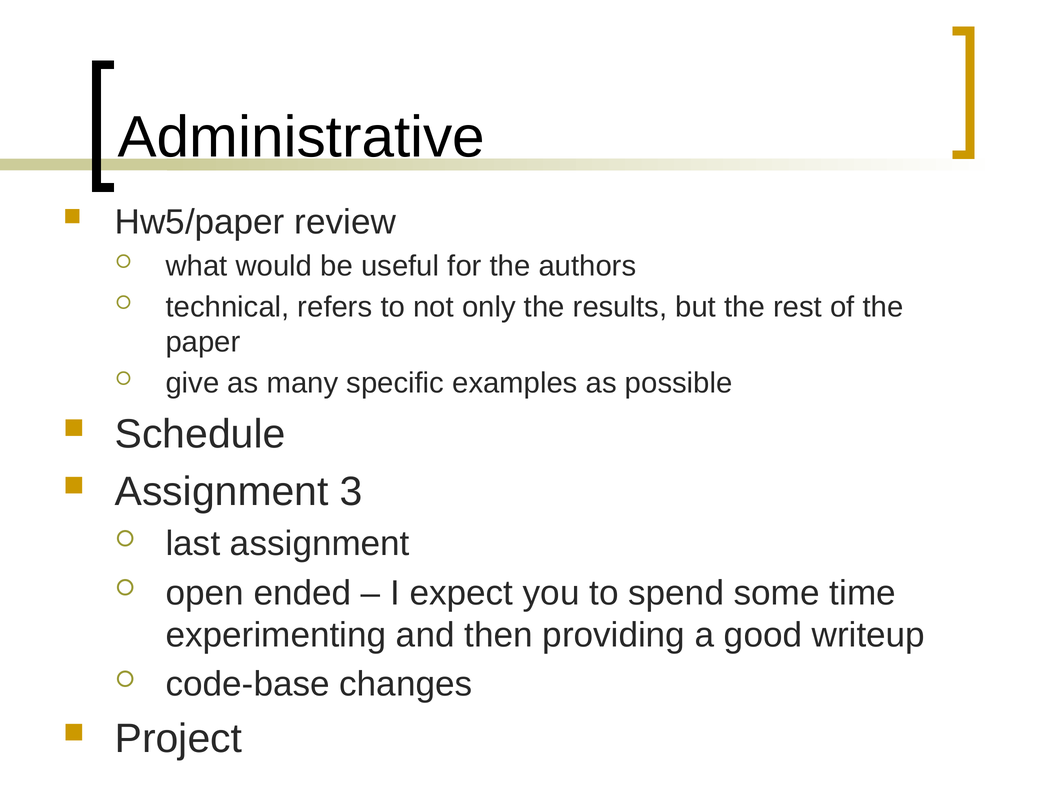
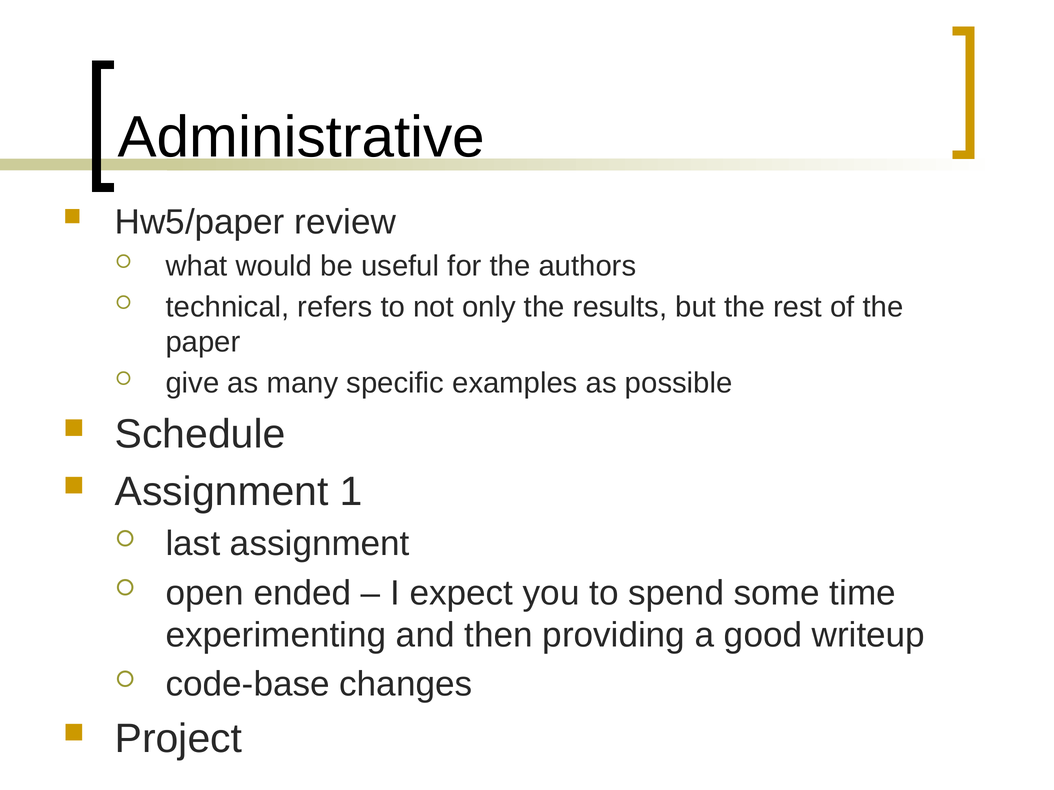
3: 3 -> 1
